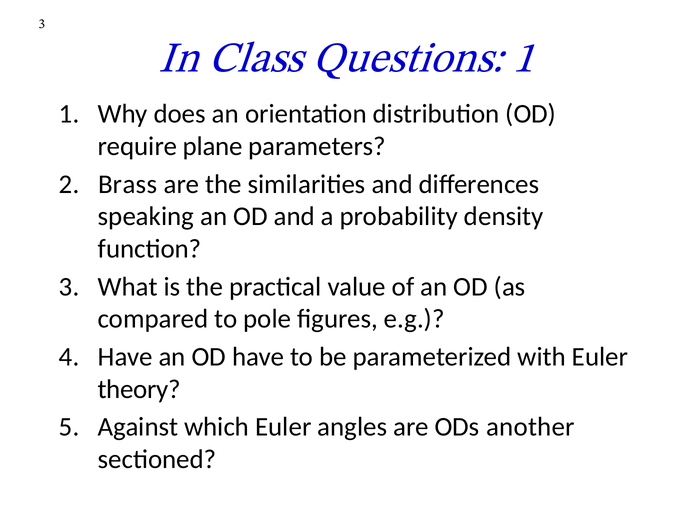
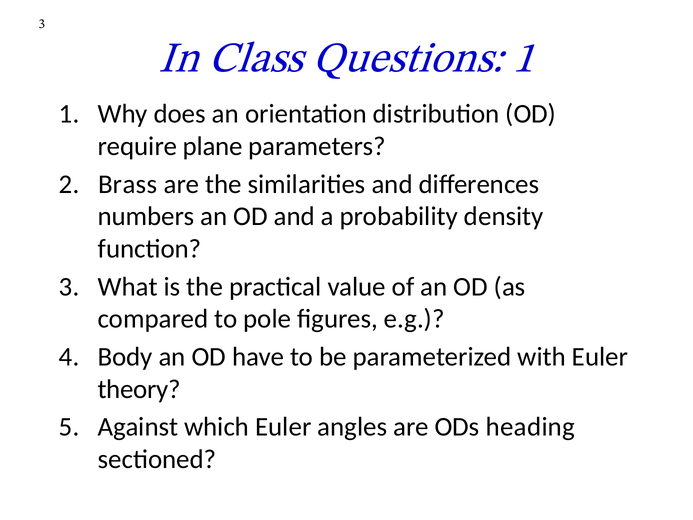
speaking: speaking -> numbers
Have at (125, 357): Have -> Body
another: another -> heading
